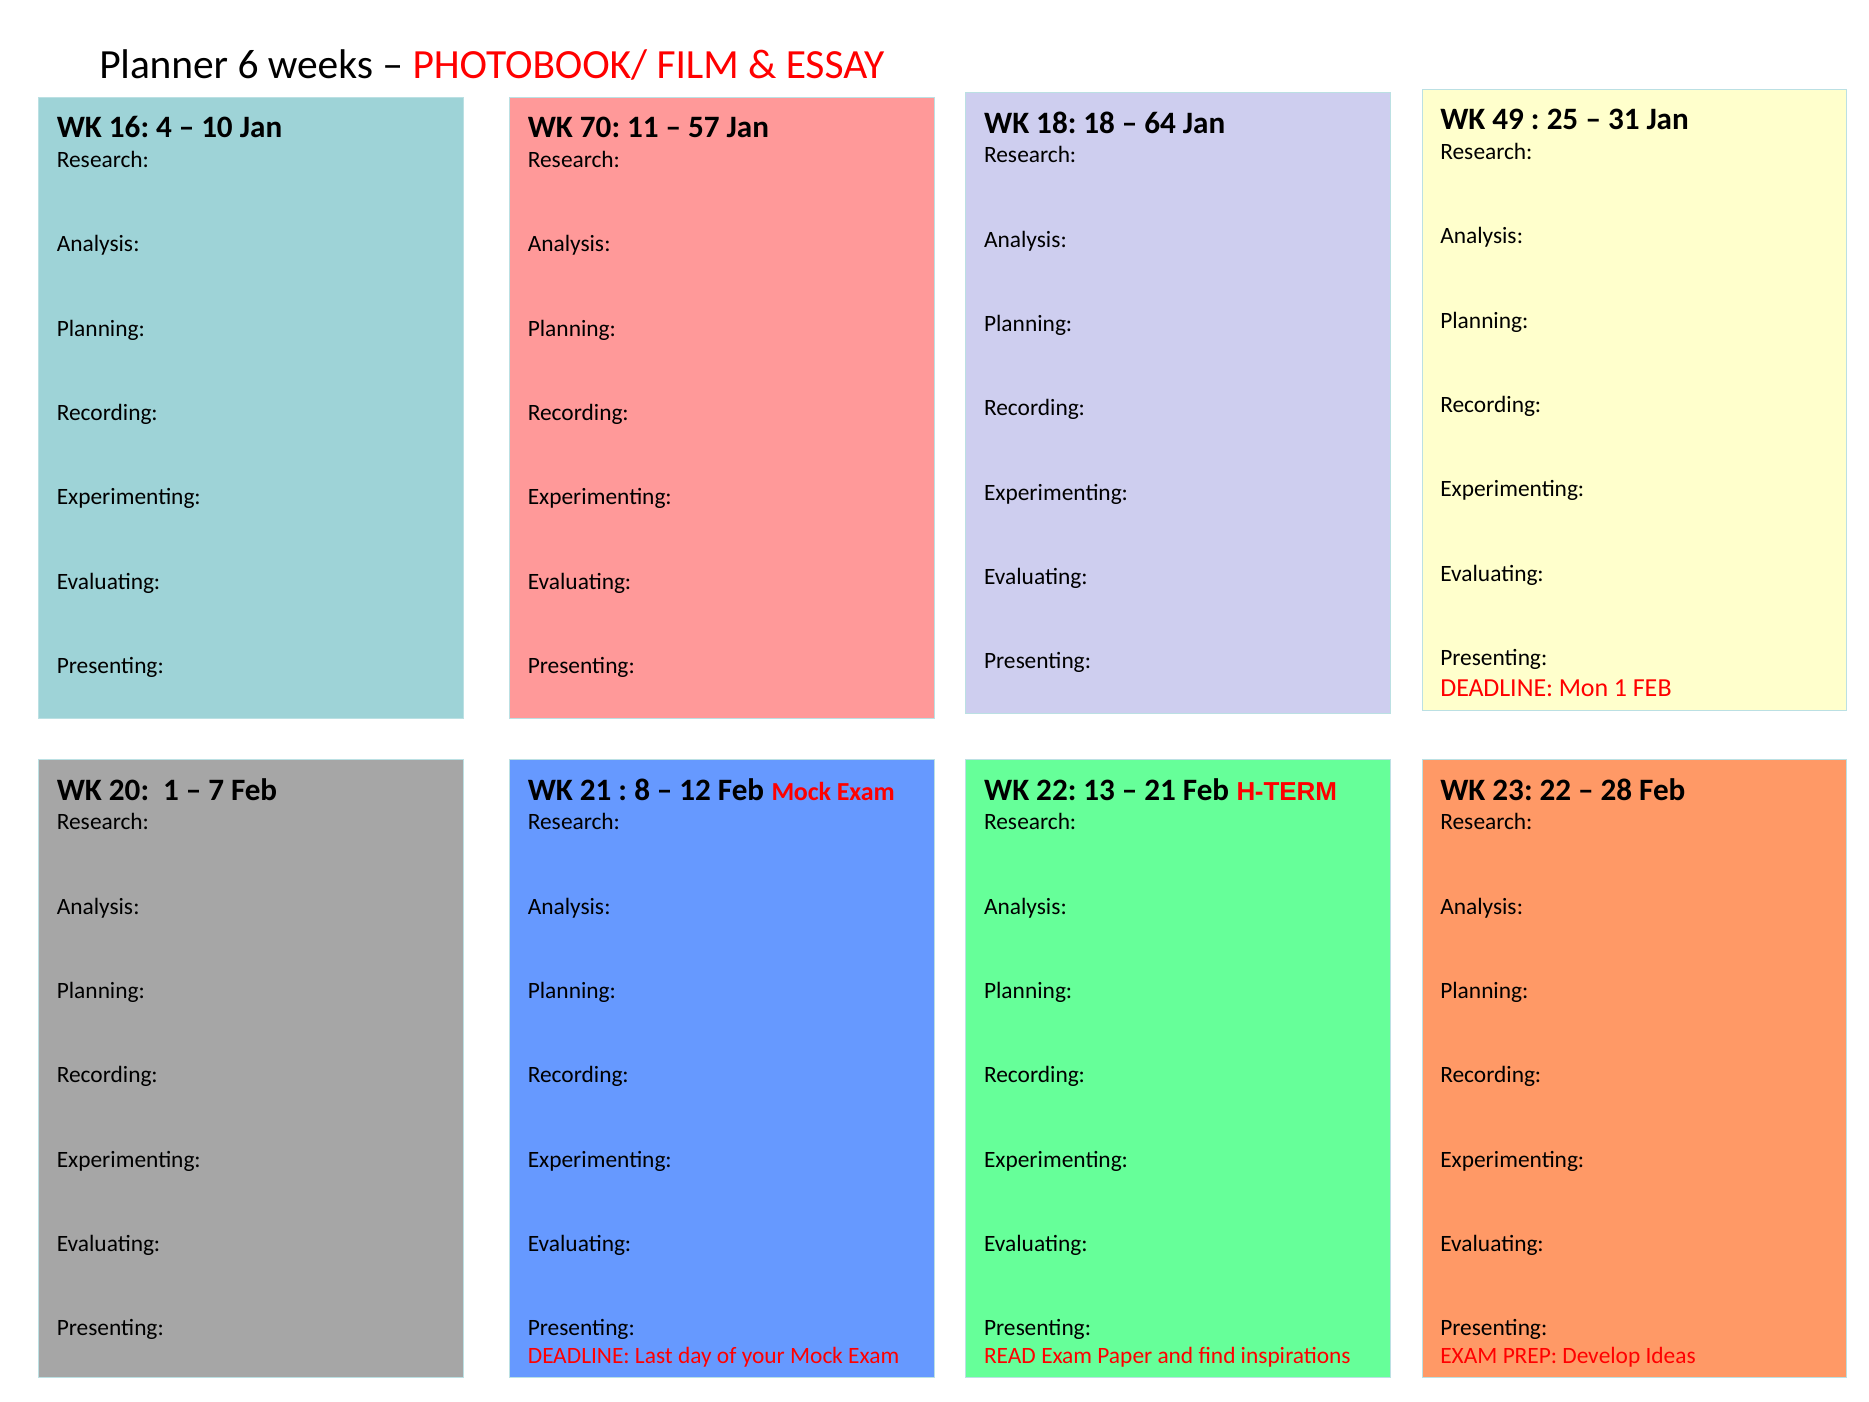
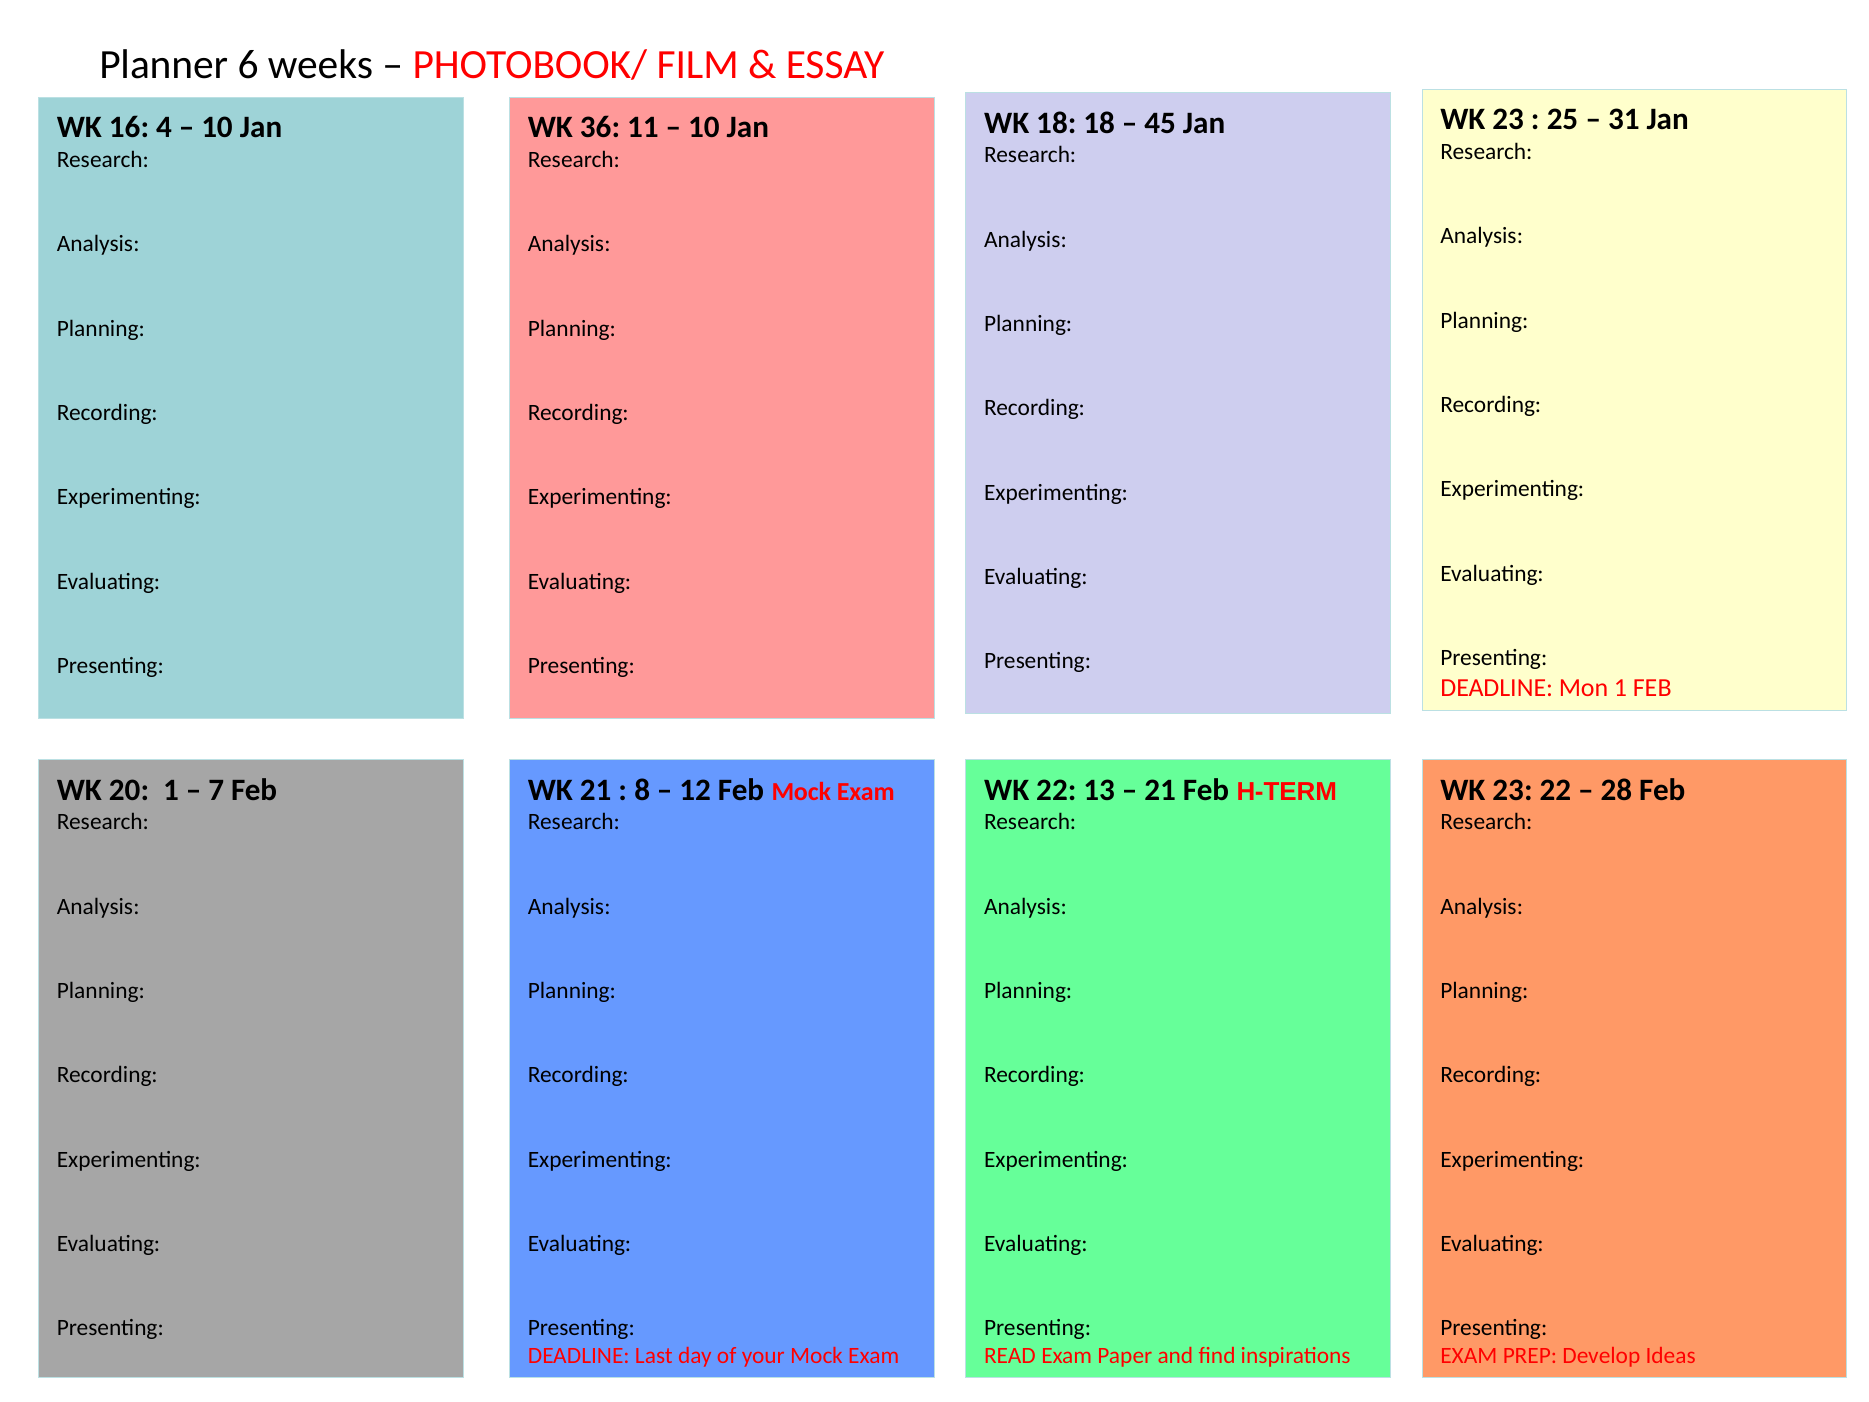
49 at (1508, 120): 49 -> 23
64: 64 -> 45
70: 70 -> 36
57 at (704, 127): 57 -> 10
